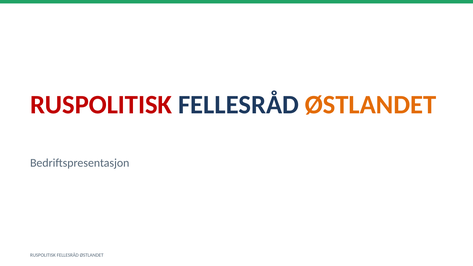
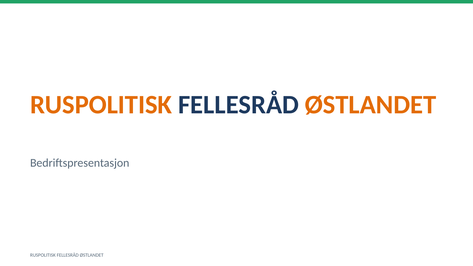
RUSPOLITISK at (101, 105) colour: red -> orange
